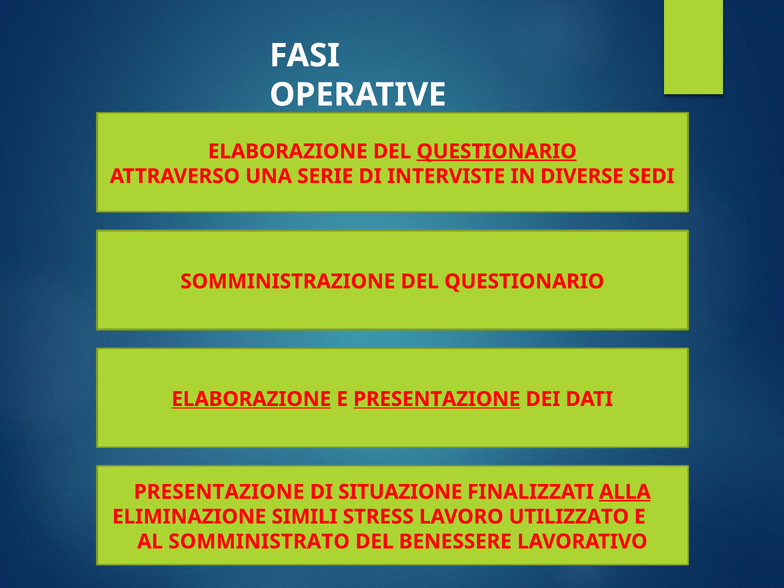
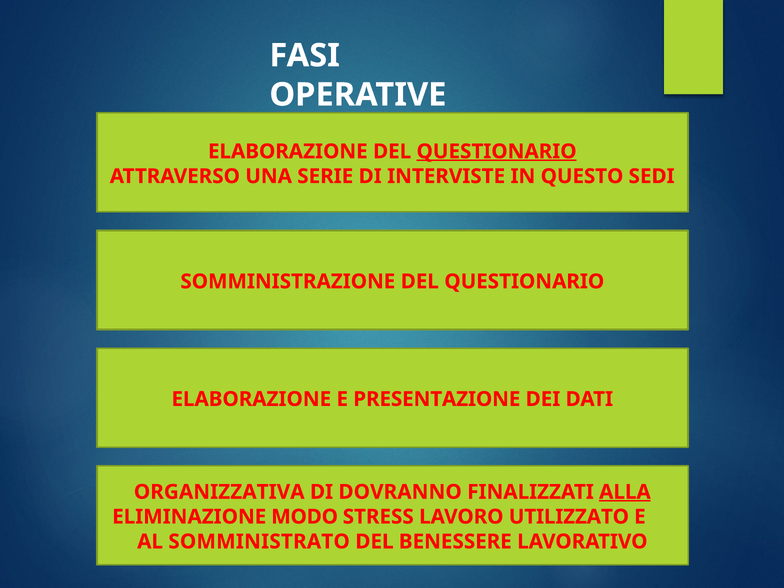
DIVERSE: DIVERSE -> QUESTO
ELABORAZIONE at (251, 399) underline: present -> none
PRESENTAZIONE at (437, 399) underline: present -> none
PRESENTAZIONE at (219, 492): PRESENTAZIONE -> ORGANIZZATIVA
SITUAZIONE: SITUAZIONE -> DOVRANNO
SIMILI: SIMILI -> MODO
